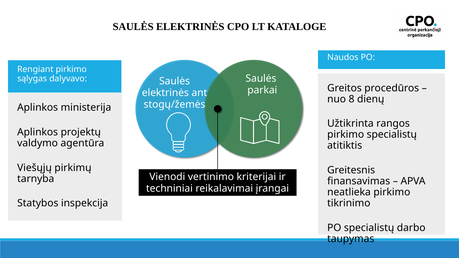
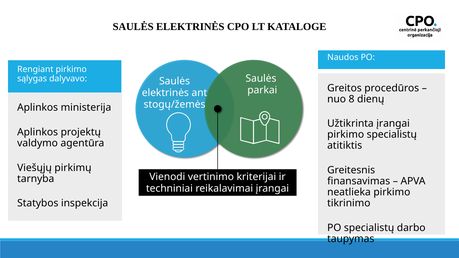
Užtikrinta rangos: rangos -> įrangai
